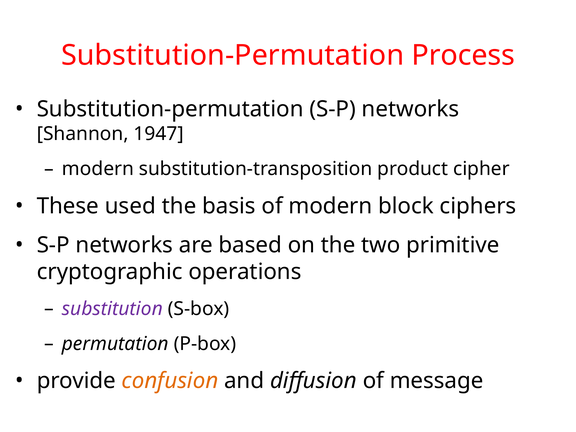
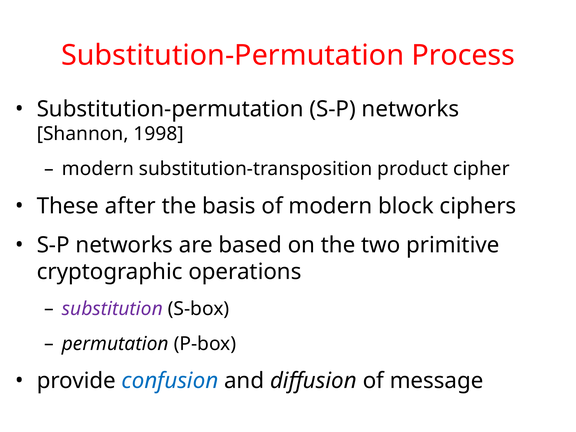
1947: 1947 -> 1998
used: used -> after
confusion colour: orange -> blue
